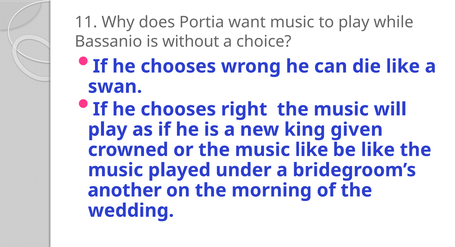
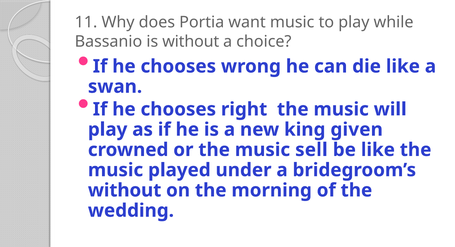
music like: like -> sell
another at (125, 191): another -> without
